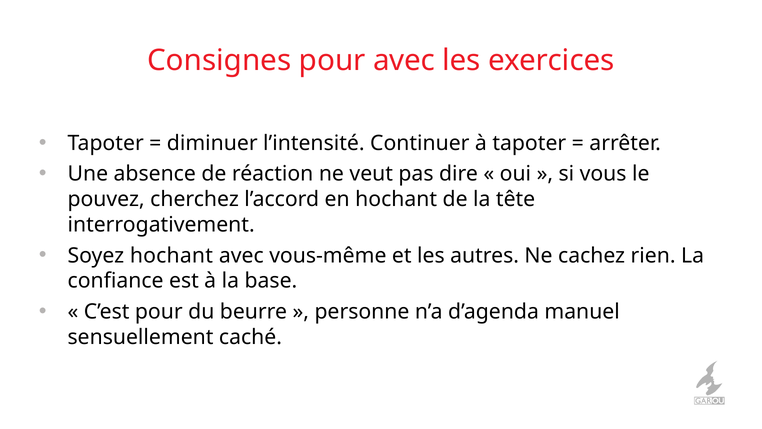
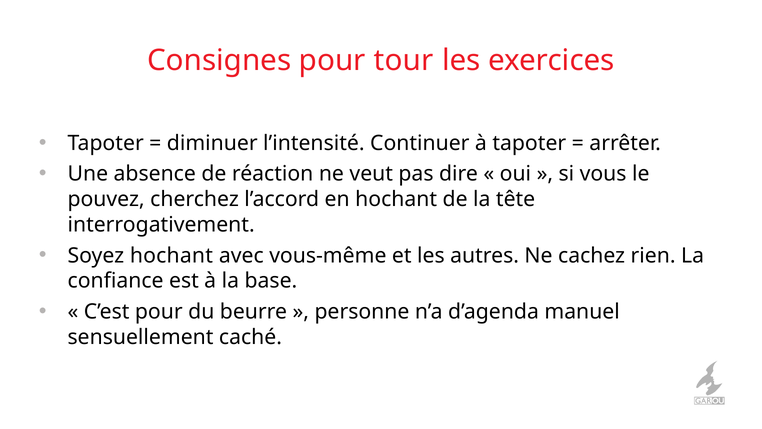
pour avec: avec -> tour
